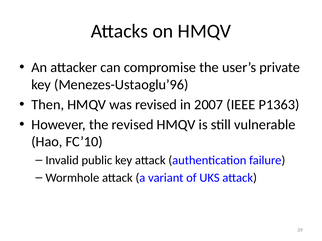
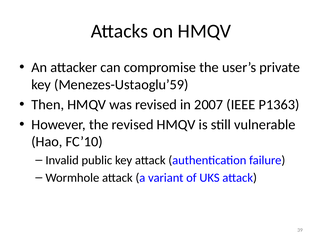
Menezes-Ustaoglu’96: Menezes-Ustaoglu’96 -> Menezes-Ustaoglu’59
